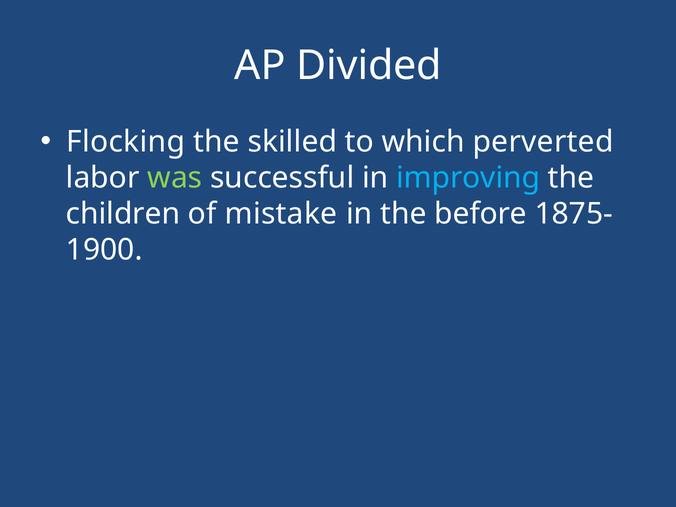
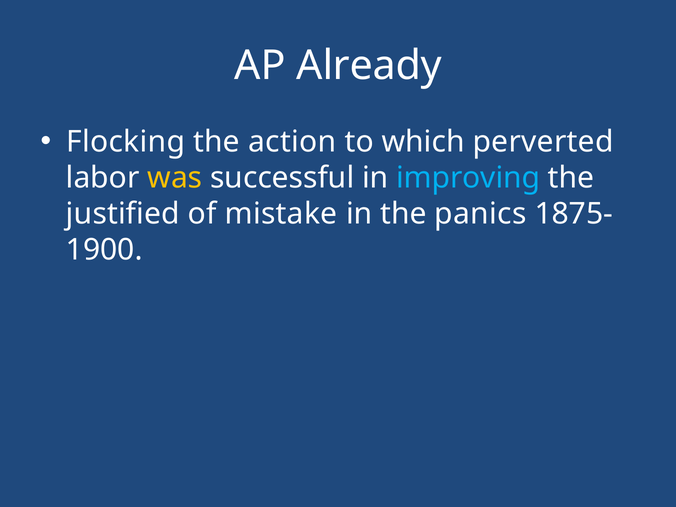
Divided: Divided -> Already
skilled: skilled -> action
was colour: light green -> yellow
children: children -> justified
before: before -> panics
